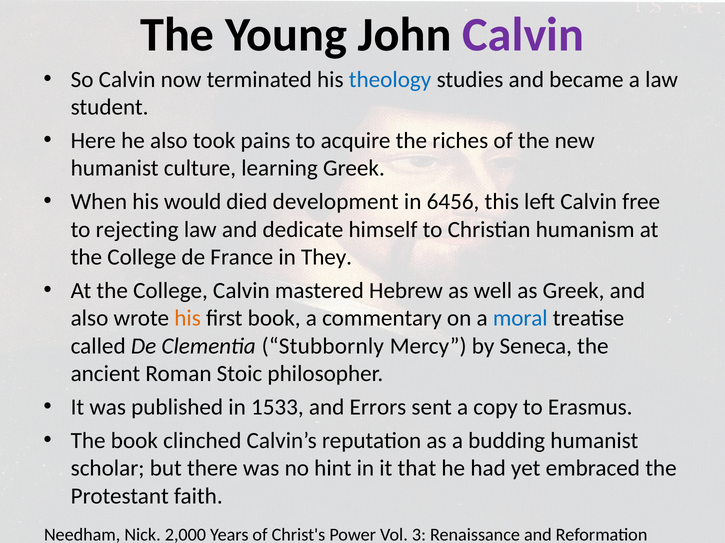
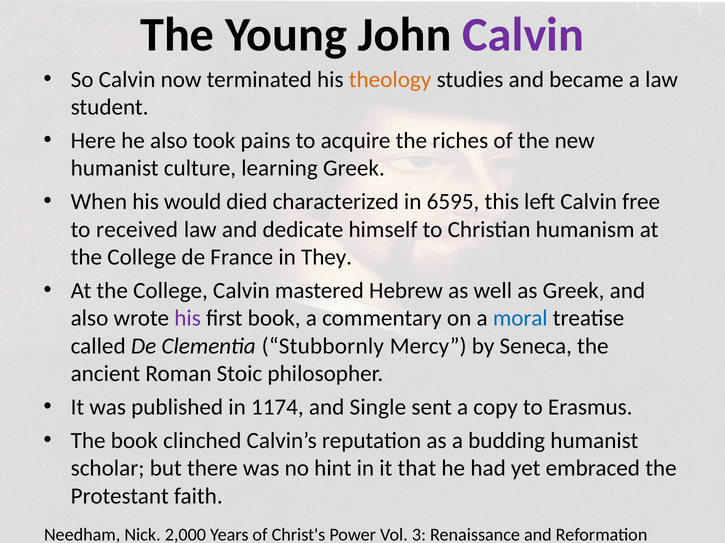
theology colour: blue -> orange
development: development -> characterized
6456: 6456 -> 6595
rejecting: rejecting -> received
his at (188, 319) colour: orange -> purple
1533: 1533 -> 1174
Errors: Errors -> Single
